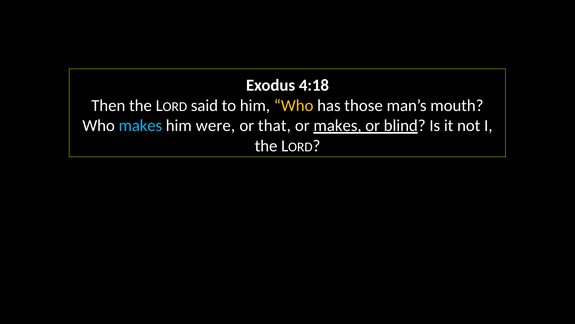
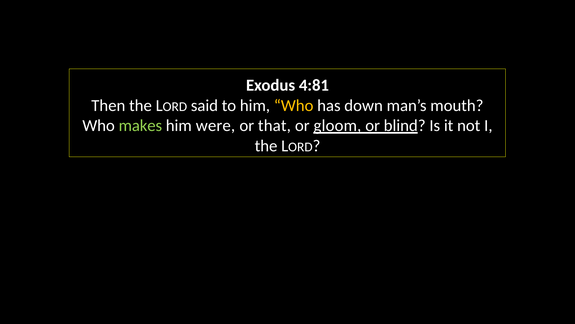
4:18: 4:18 -> 4:81
those: those -> down
makes at (140, 125) colour: light blue -> light green
or makes: makes -> gloom
